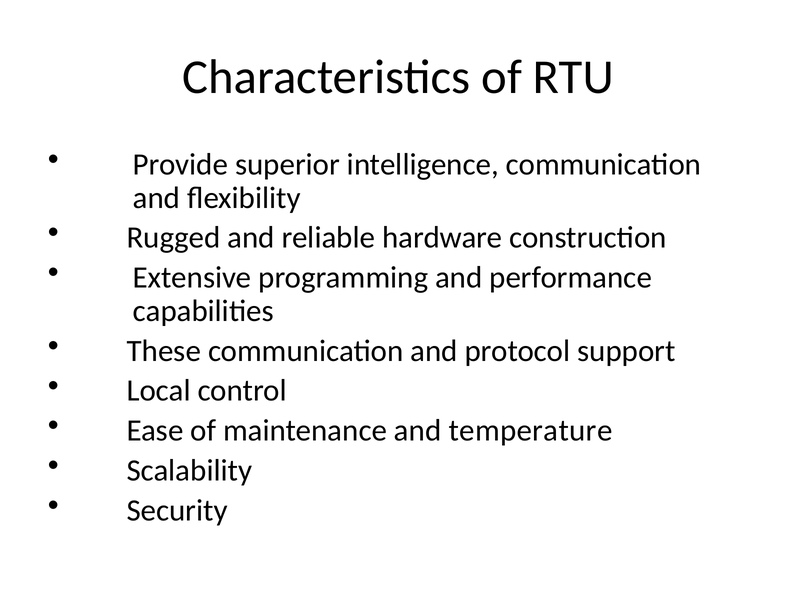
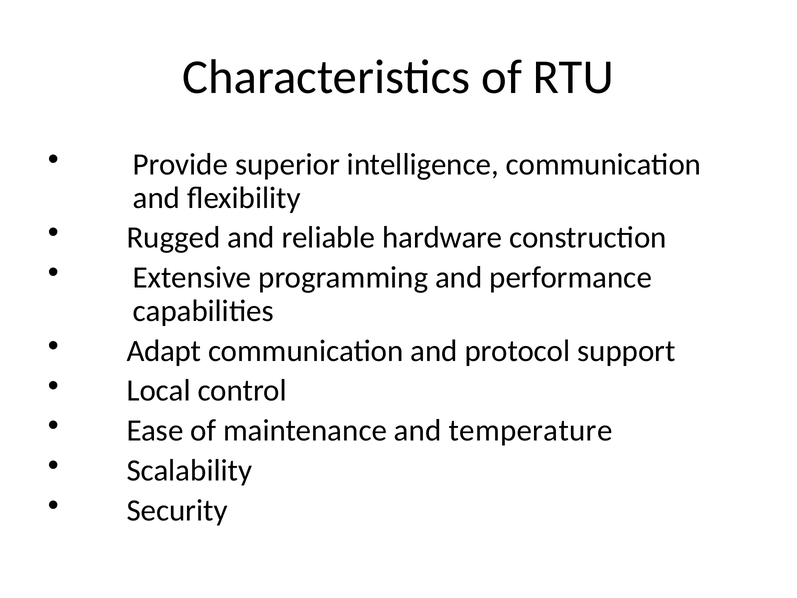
These: These -> Adapt
